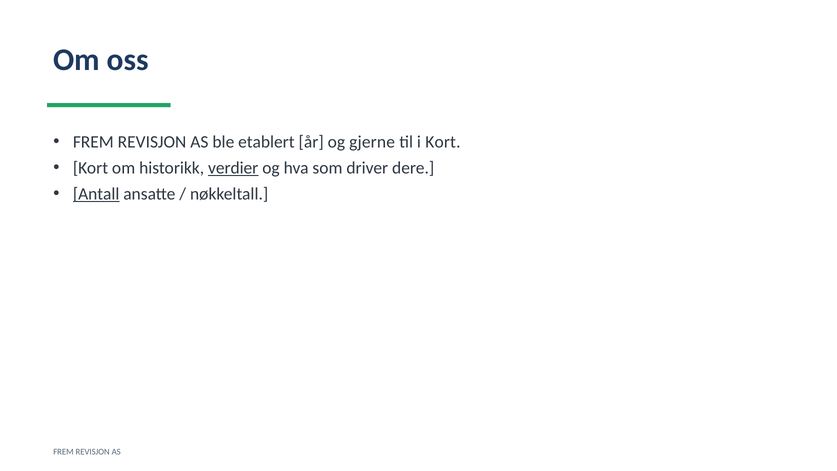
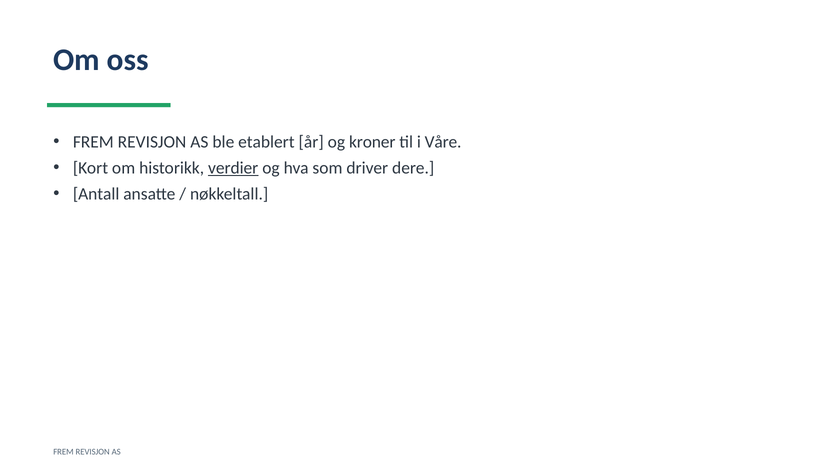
gjerne: gjerne -> kroner
i Kort: Kort -> Våre
Antall underline: present -> none
